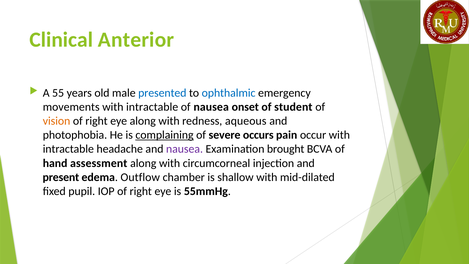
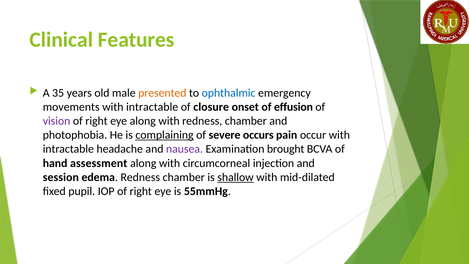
Anterior: Anterior -> Features
55: 55 -> 35
presented colour: blue -> orange
of nausea: nausea -> closure
student: student -> effusion
vision colour: orange -> purple
with redness aqueous: aqueous -> chamber
present: present -> session
edema Outflow: Outflow -> Redness
shallow underline: none -> present
